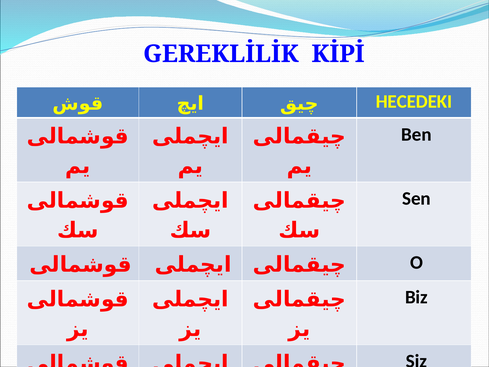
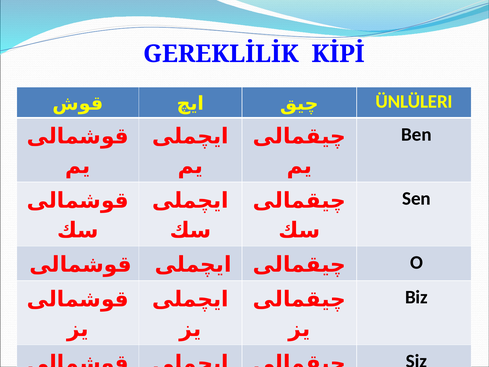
HECEDEKI: HECEDEKI -> ÜNLÜLERI
